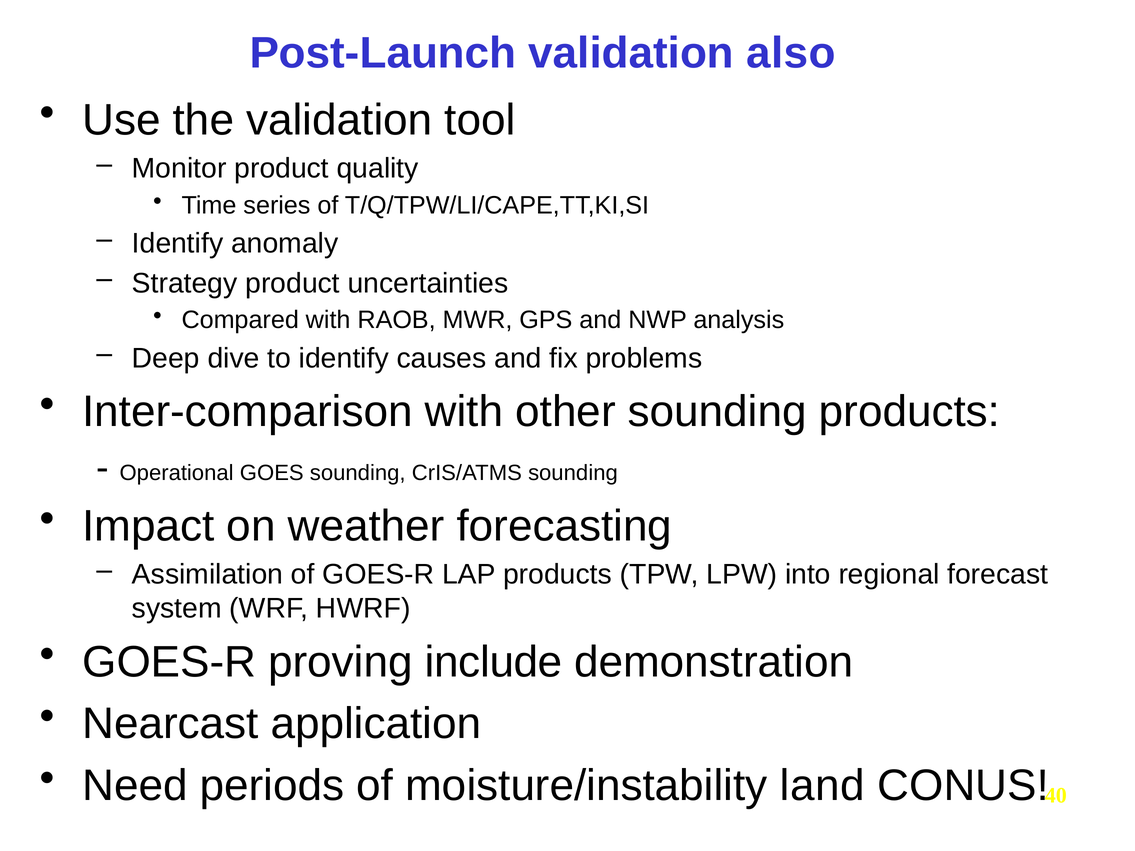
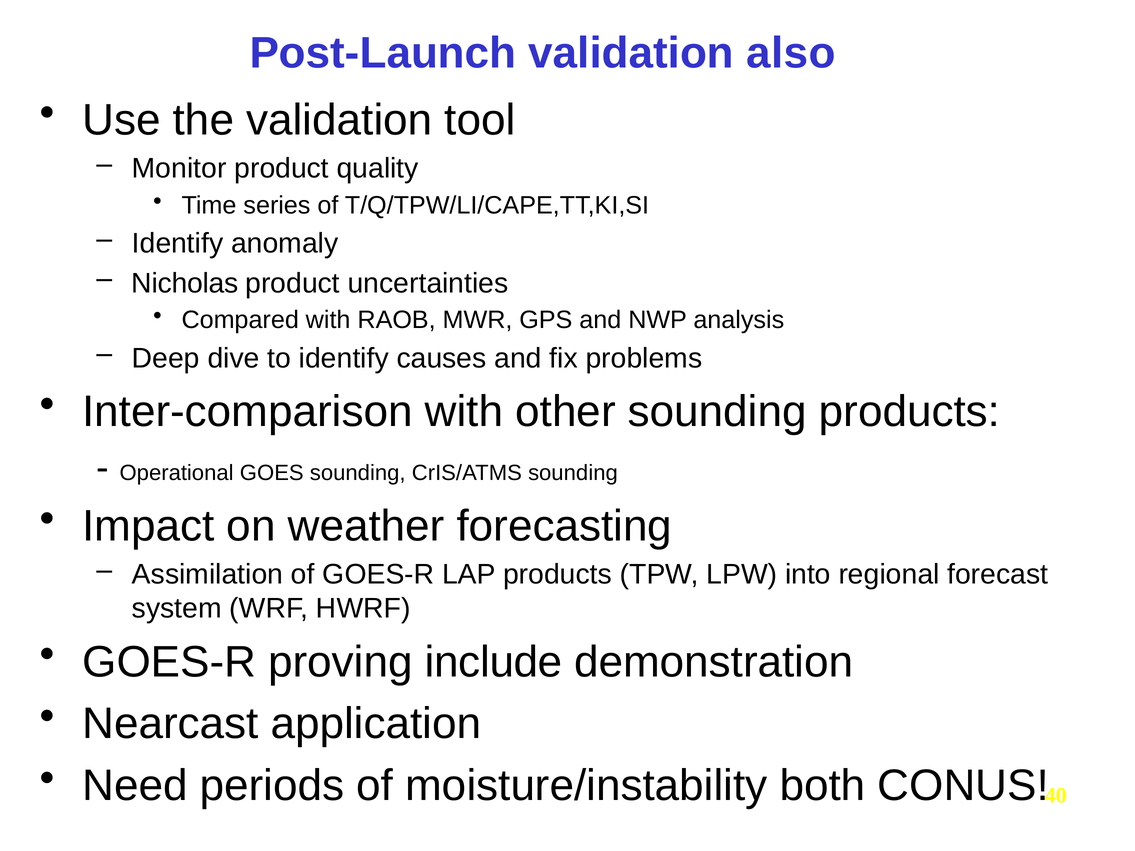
Strategy: Strategy -> Nicholas
land: land -> both
